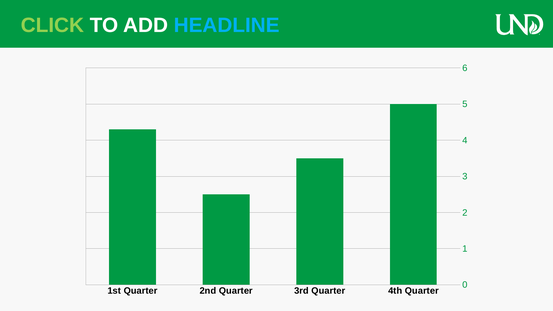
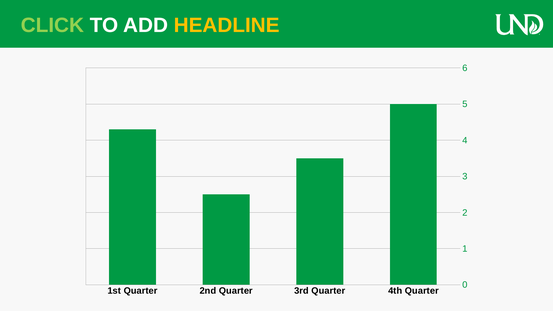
HEADLINE colour: light blue -> yellow
